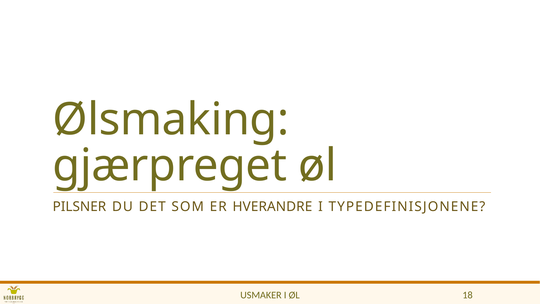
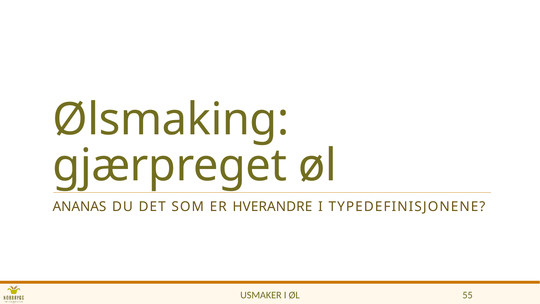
PILSNER: PILSNER -> ANANAS
18: 18 -> 55
